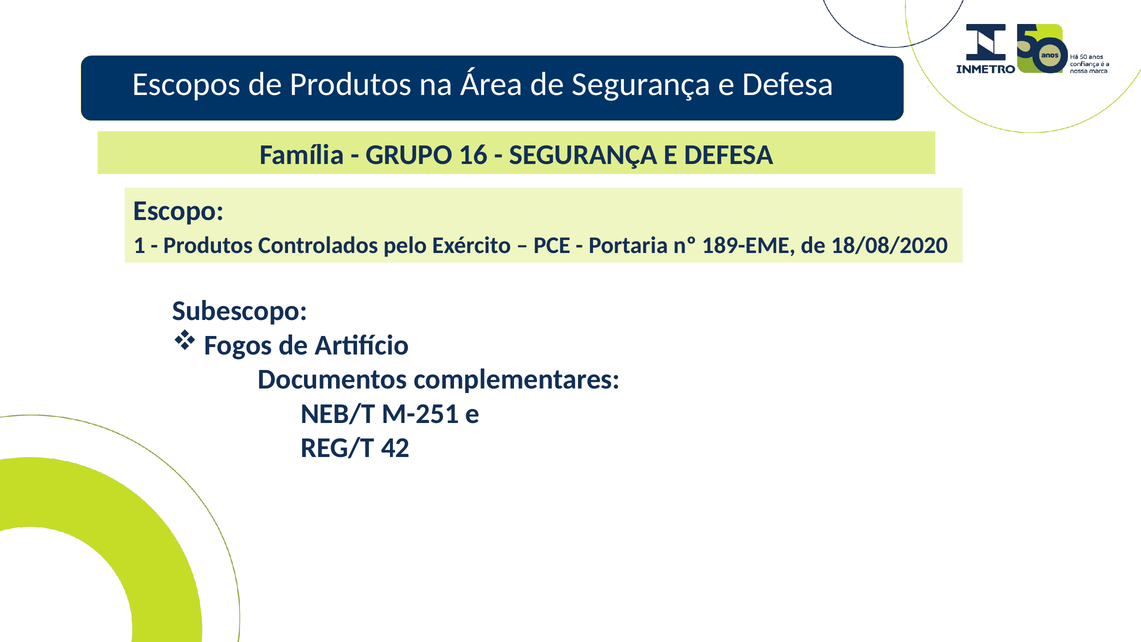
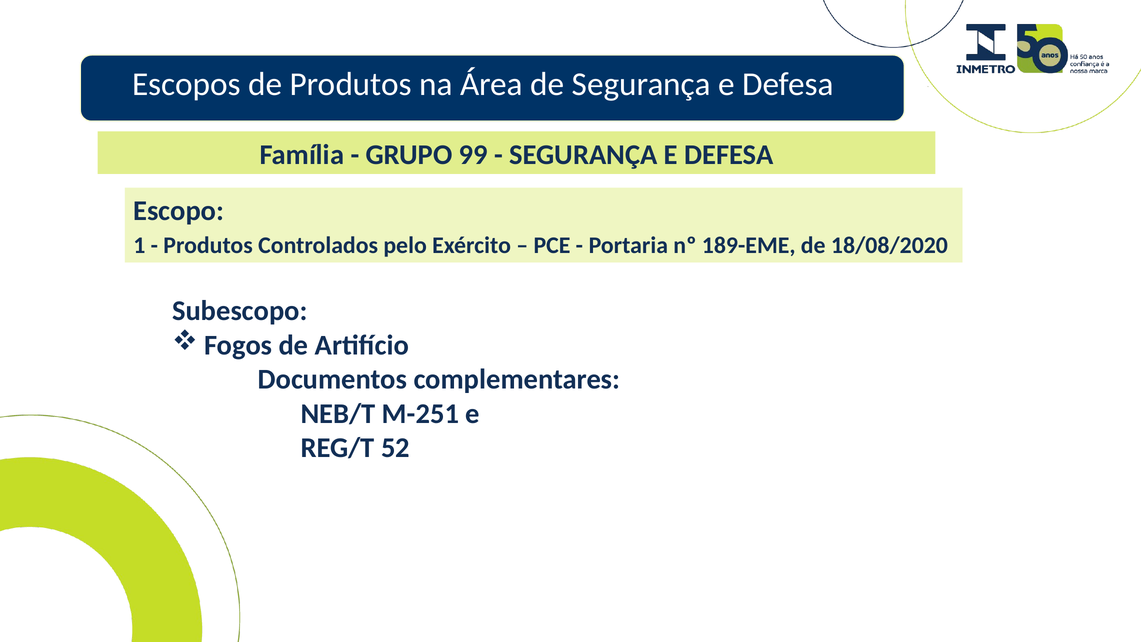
16: 16 -> 99
42: 42 -> 52
